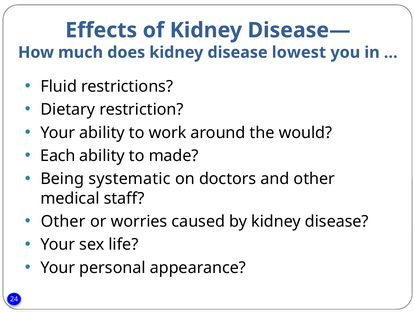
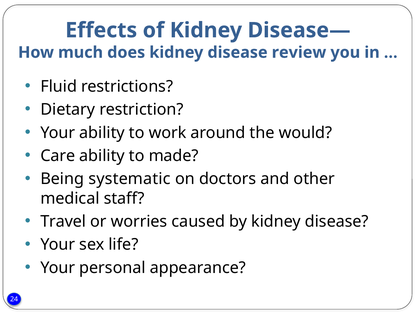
lowest: lowest -> review
Each: Each -> Care
Other at (63, 221): Other -> Travel
